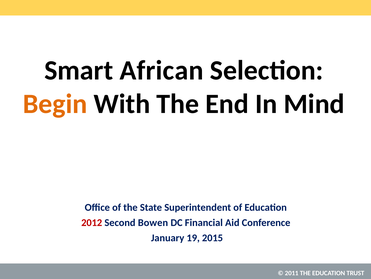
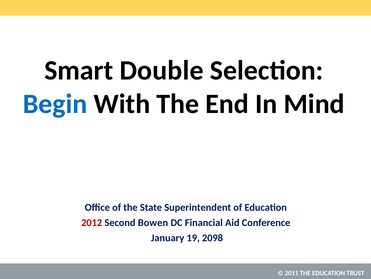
African: African -> Double
Begin colour: orange -> blue
2015: 2015 -> 2098
